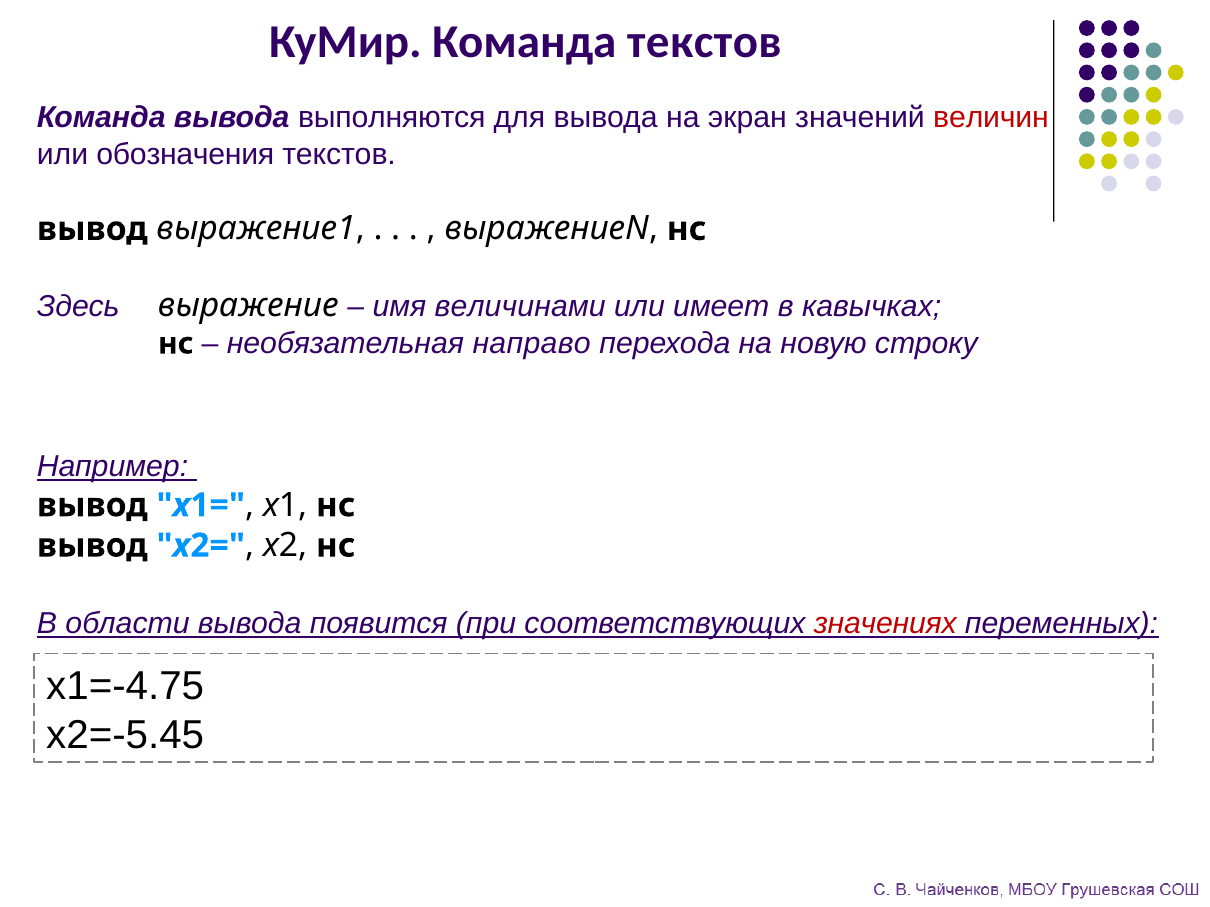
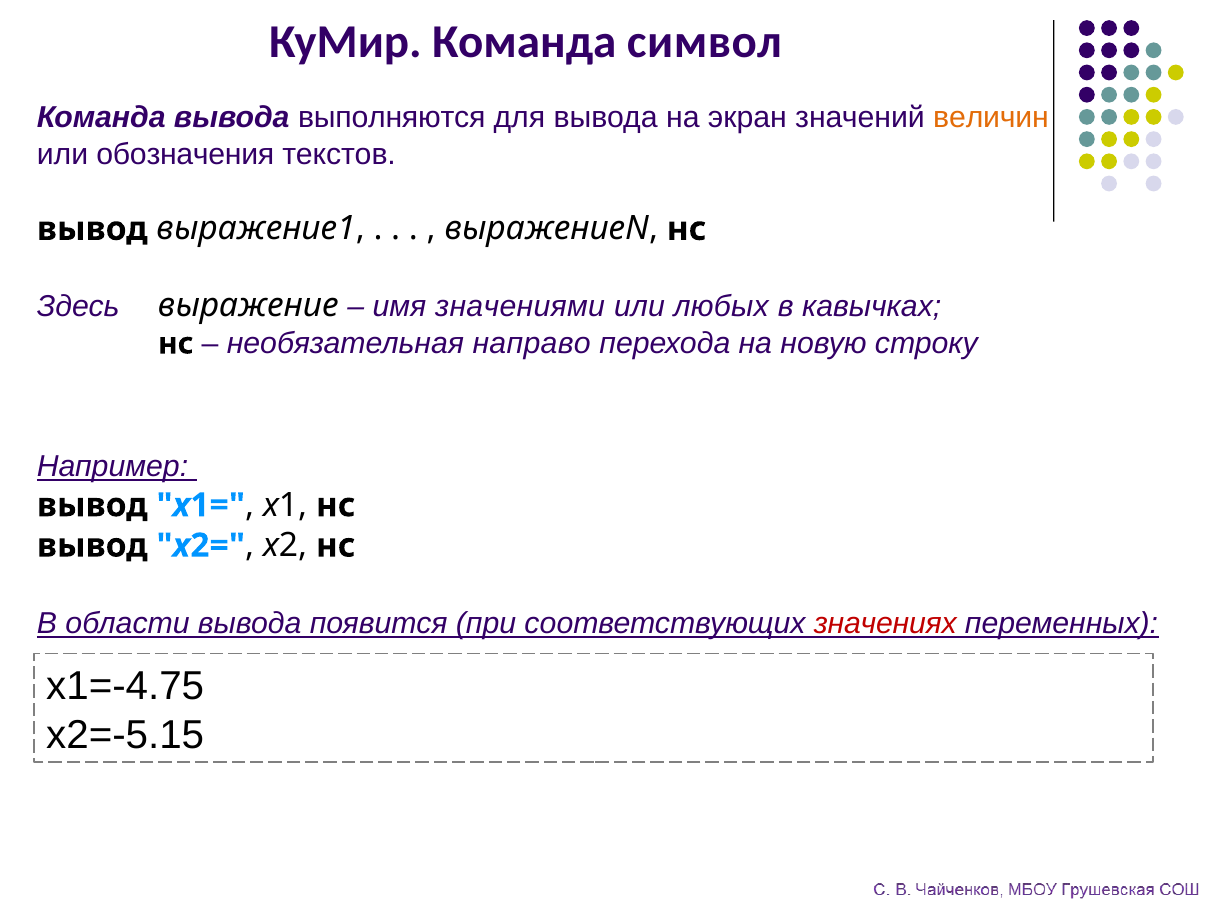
Команда текстов: текстов -> символ
величин colour: red -> orange
величинами: величинами -> значениями
имеет: имеет -> любых
x2=-5.45: x2=-5.45 -> x2=-5.15
